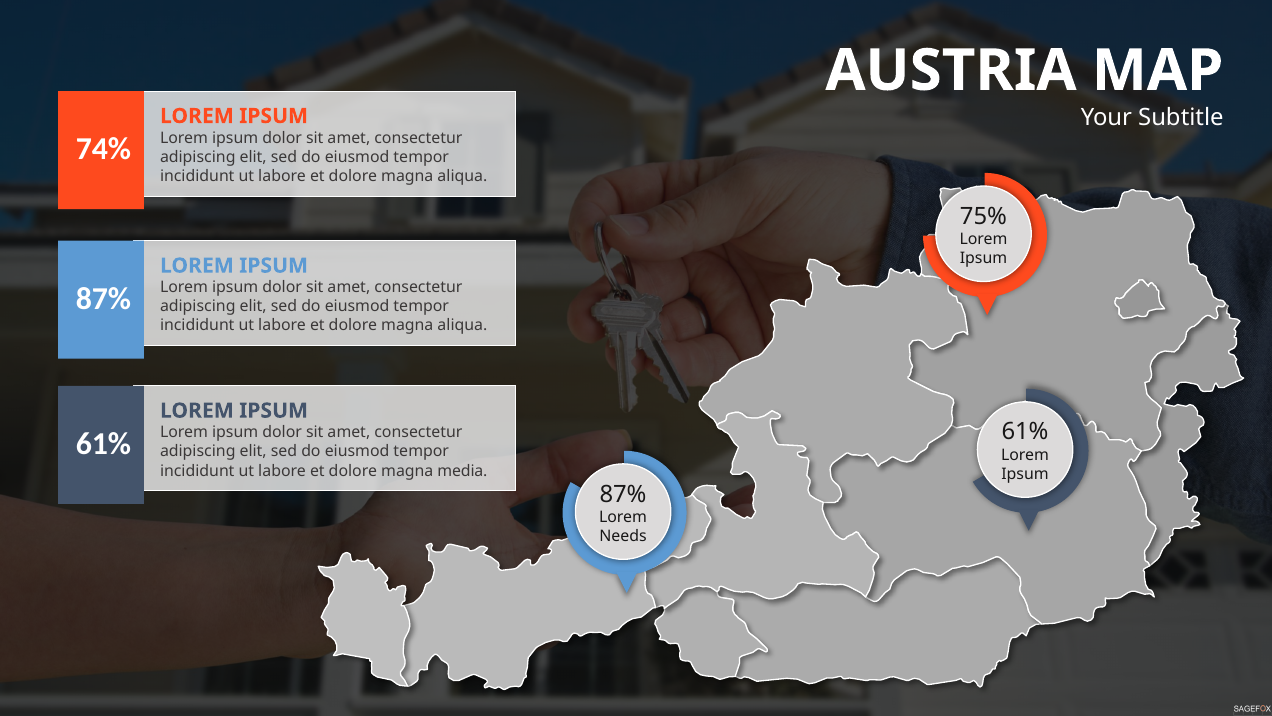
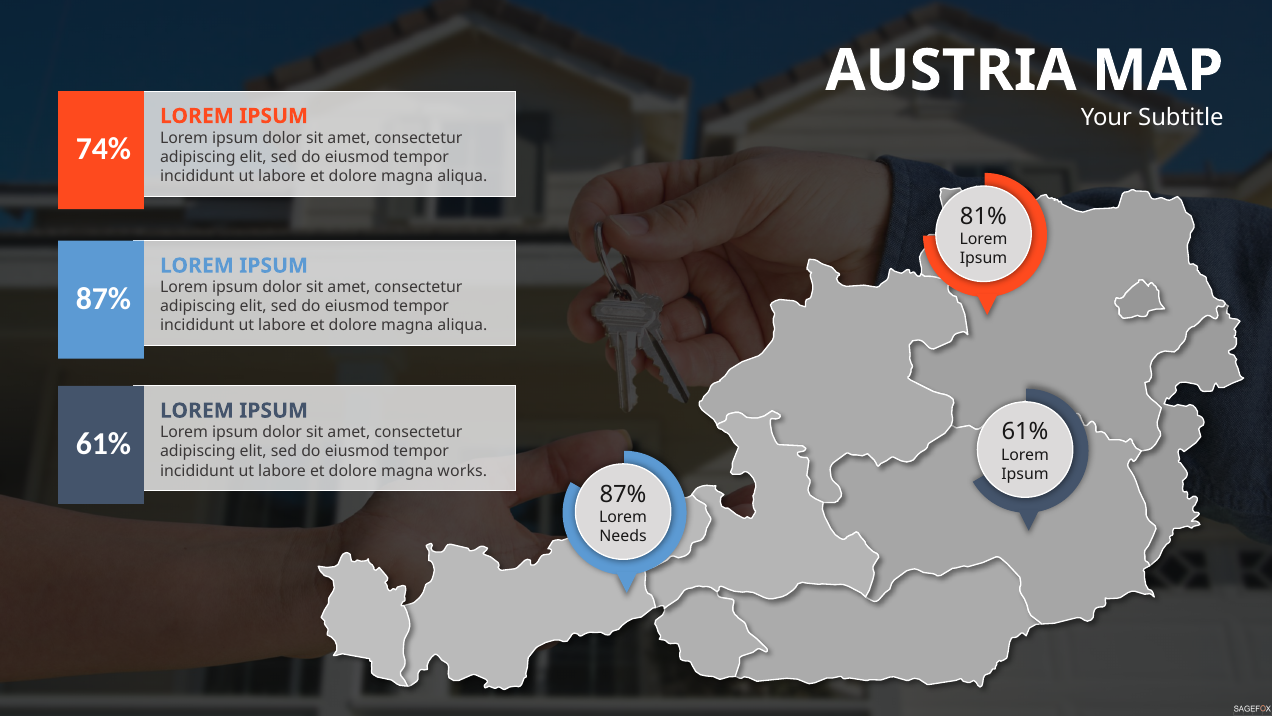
75%: 75% -> 81%
media: media -> works
